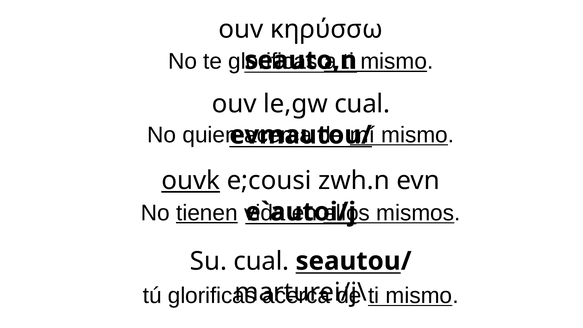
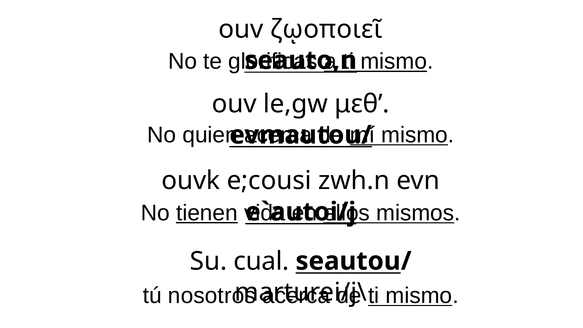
κηρύσσω: κηρύσσω -> ζῳοποιεῖ
le,gw cual: cual -> μεθʼ
ouvk underline: present -> none
tú glorificas: glorificas -> nosotros
